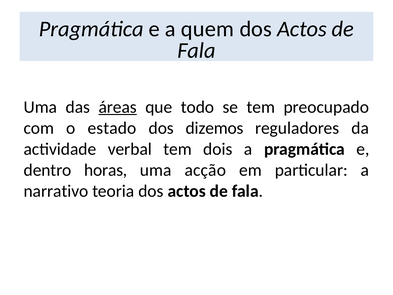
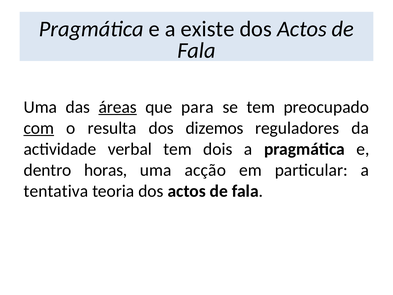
quem: quem -> existe
todo: todo -> para
com underline: none -> present
estado: estado -> resulta
narrativo: narrativo -> tentativa
